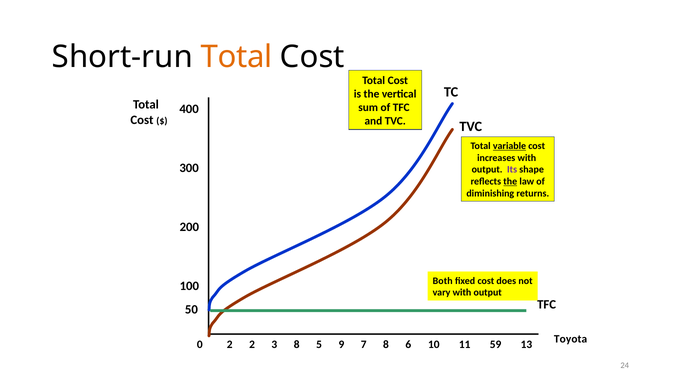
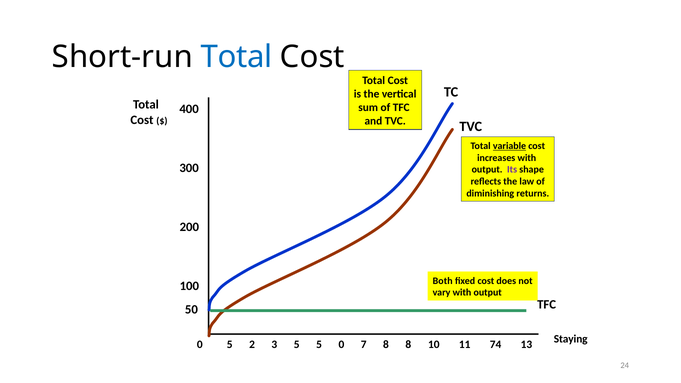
Total at (237, 57) colour: orange -> blue
the at (510, 182) underline: present -> none
Toyota: Toyota -> Staying
0 2: 2 -> 5
3 8: 8 -> 5
5 9: 9 -> 0
8 6: 6 -> 8
59: 59 -> 74
